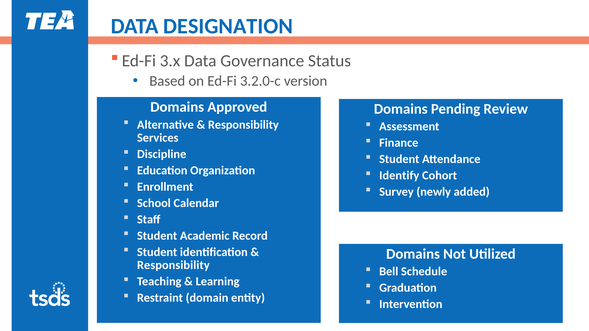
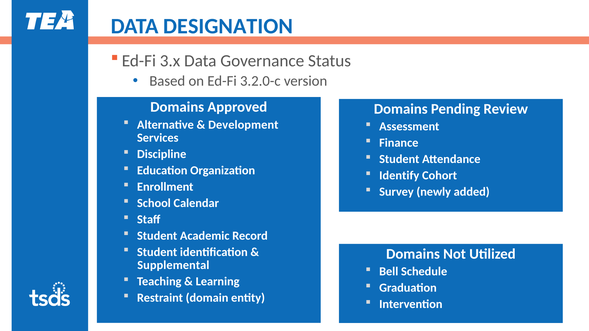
Responsibility at (243, 125): Responsibility -> Development
Responsibility at (173, 266): Responsibility -> Supplemental
